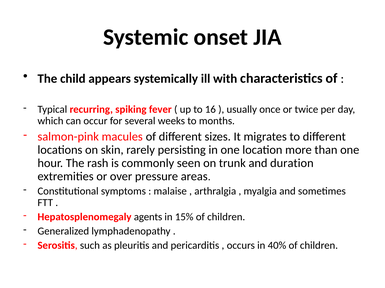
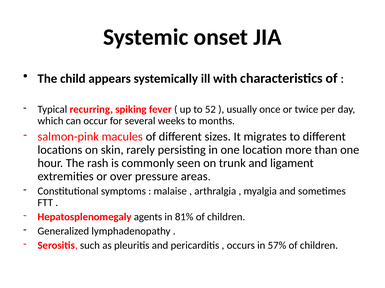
16: 16 -> 52
duration: duration -> ligament
15%: 15% -> 81%
40%: 40% -> 57%
